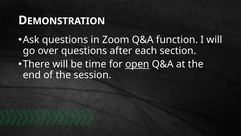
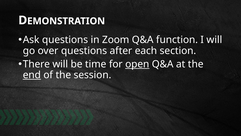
end underline: none -> present
